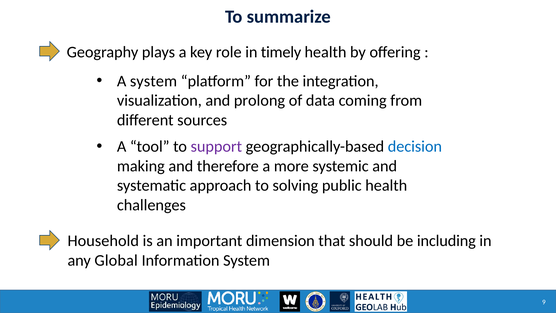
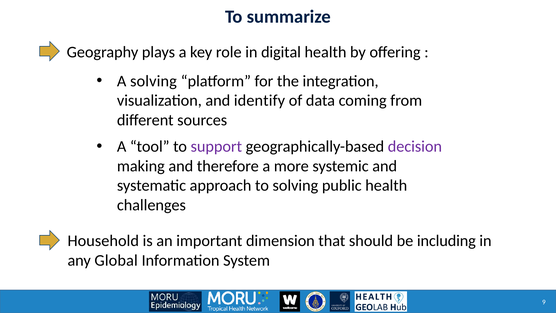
timely: timely -> digital
A system: system -> solving
prolong: prolong -> identify
decision colour: blue -> purple
